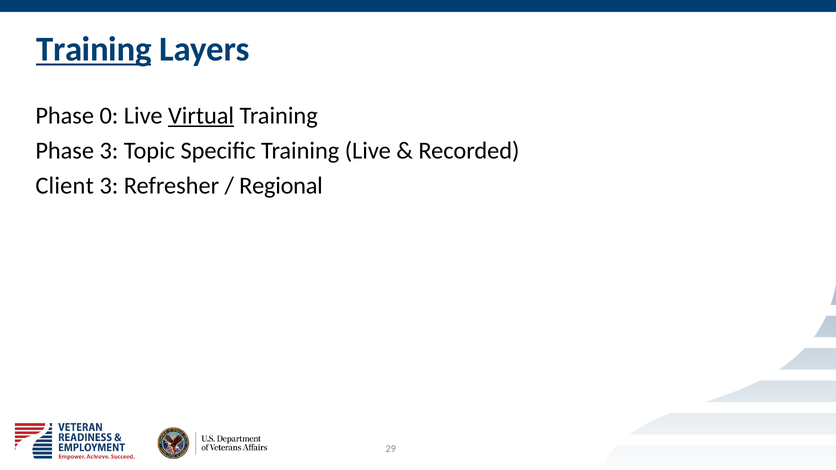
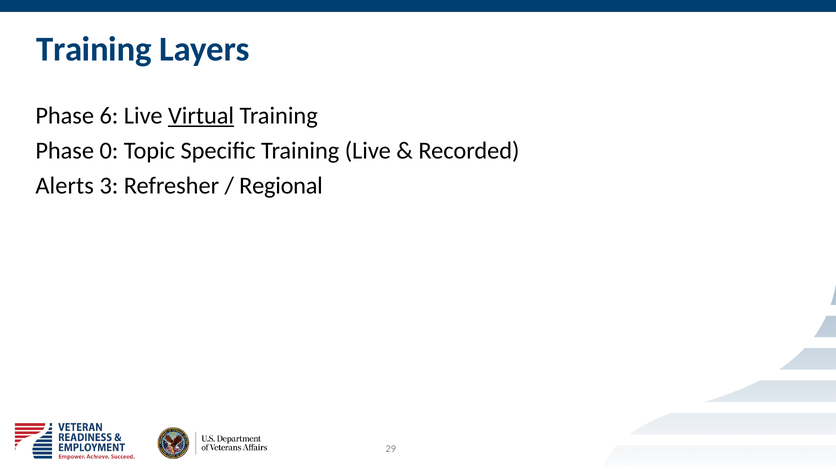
Training at (94, 49) underline: present -> none
0: 0 -> 6
Phase 3: 3 -> 0
Client: Client -> Alerts
